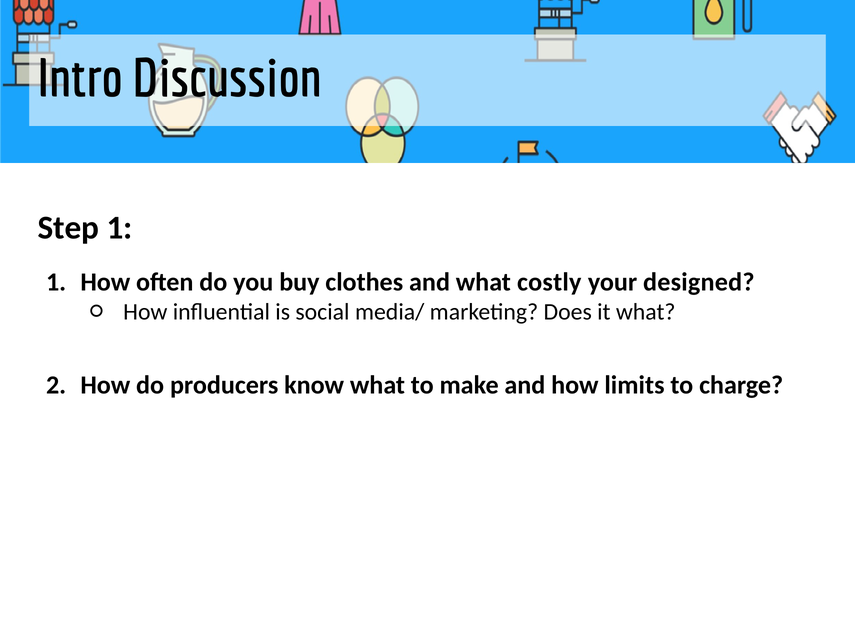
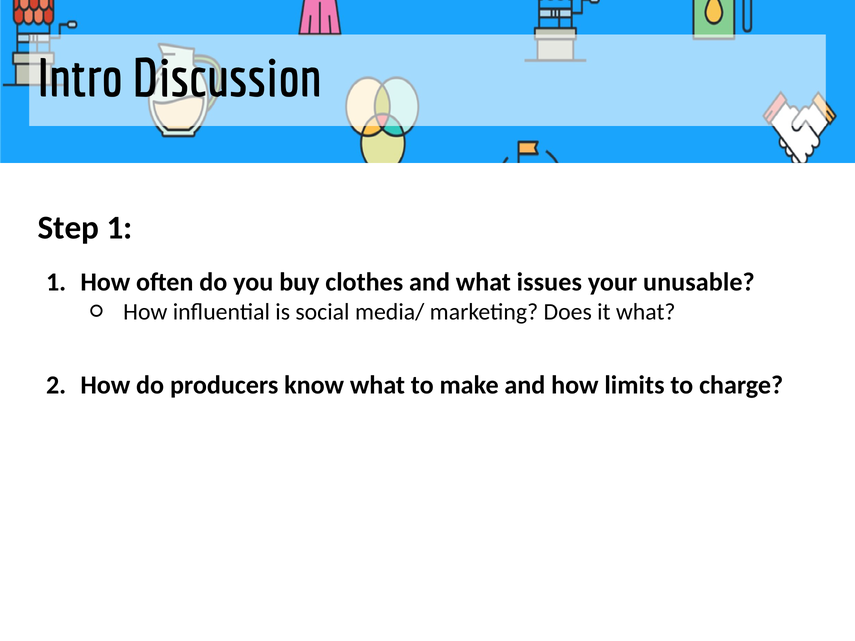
costly: costly -> issues
designed: designed -> unusable
